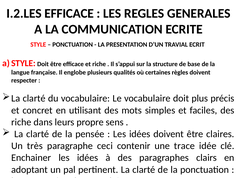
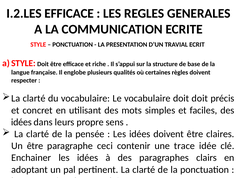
doit plus: plus -> doit
riche at (21, 122): riche -> idées
Un très: très -> être
